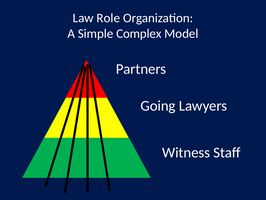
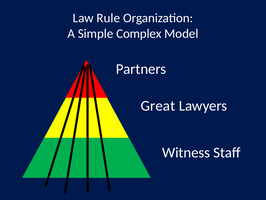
Role: Role -> Rule
Going: Going -> Great
